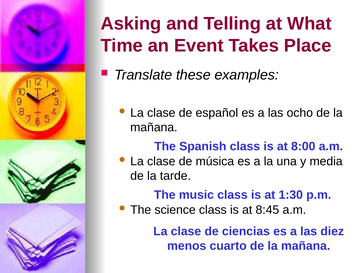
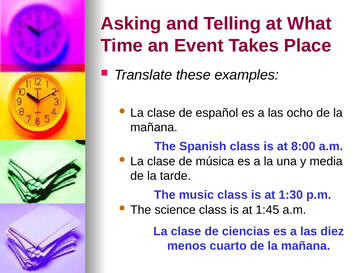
8:45: 8:45 -> 1:45
